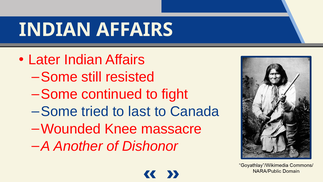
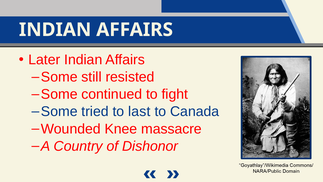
Another: Another -> Country
